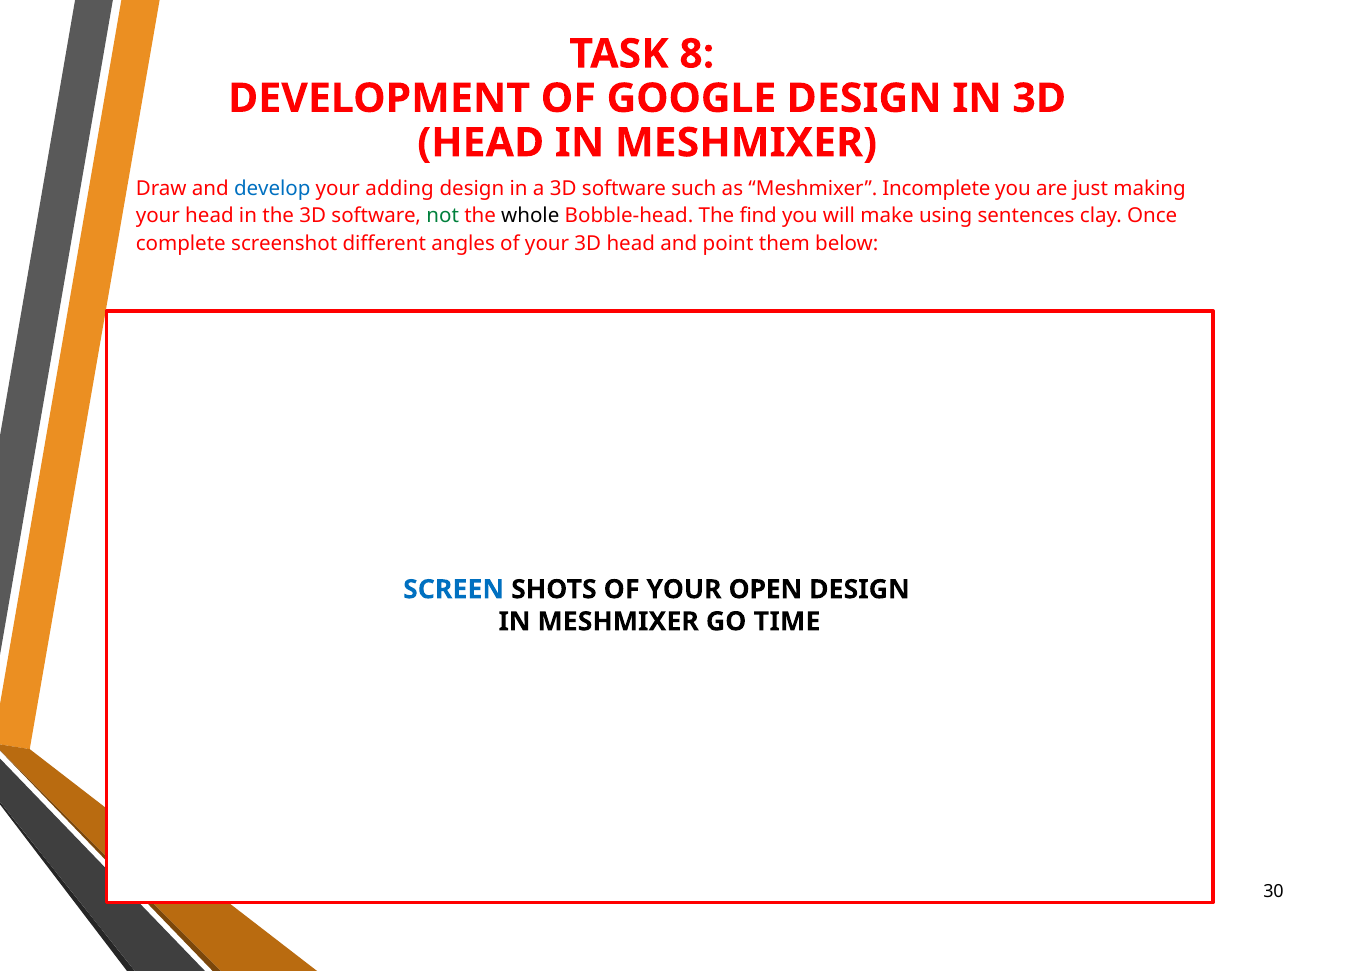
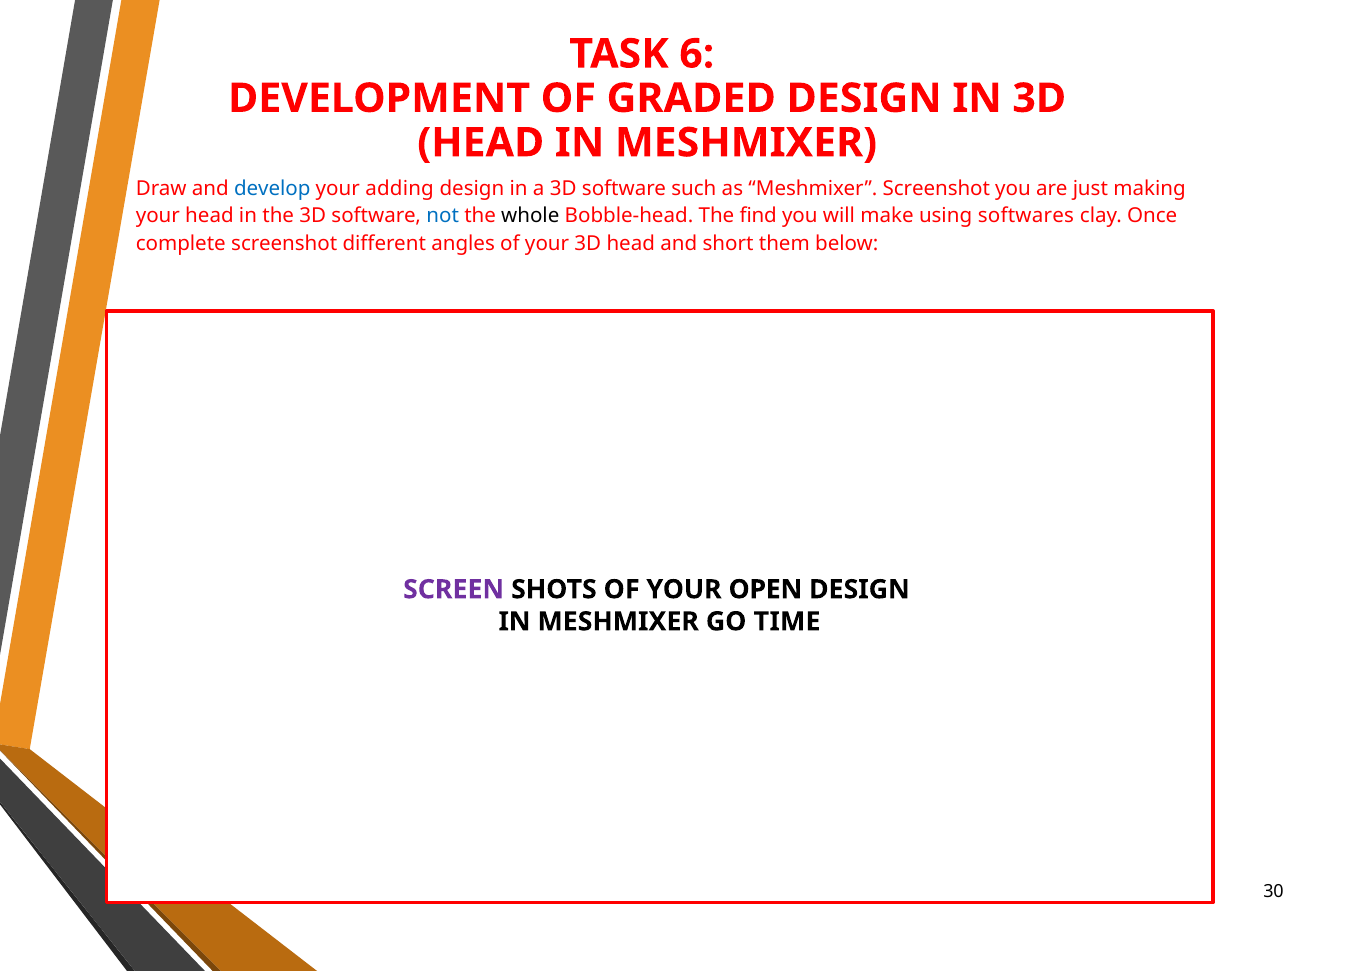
8: 8 -> 6
GOOGLE: GOOGLE -> GRADED
Meshmixer Incomplete: Incomplete -> Screenshot
not colour: green -> blue
sentences: sentences -> softwares
point: point -> short
SCREEN colour: blue -> purple
